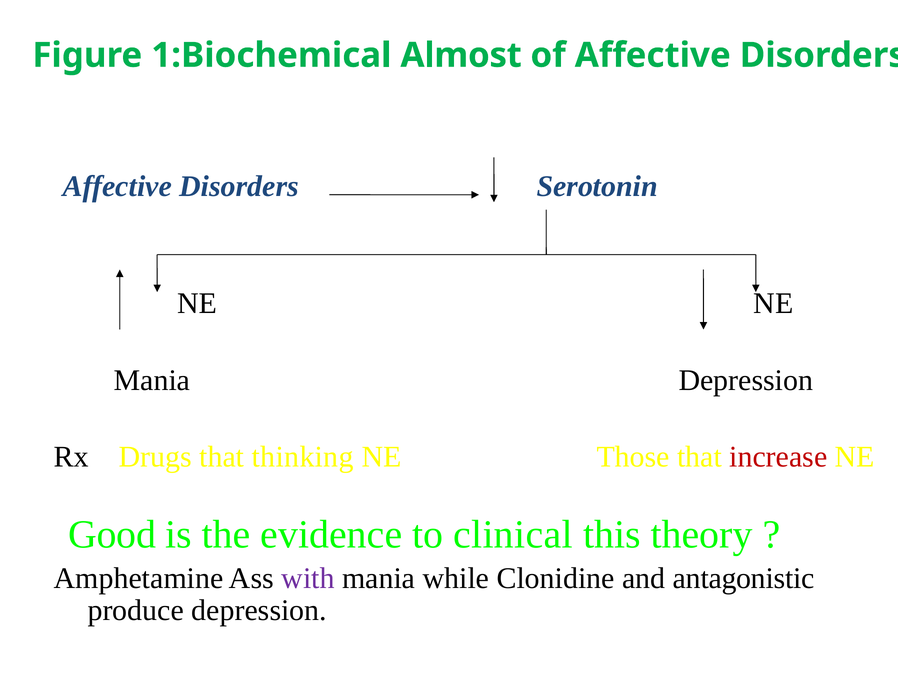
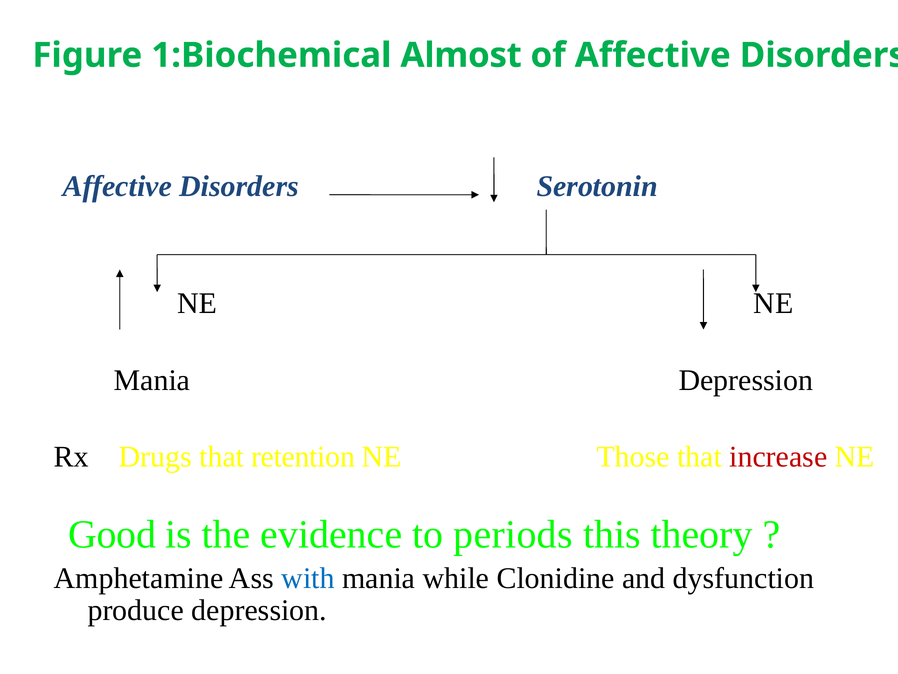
thinking: thinking -> retention
clinical: clinical -> periods
with colour: purple -> blue
antagonistic: antagonistic -> dysfunction
